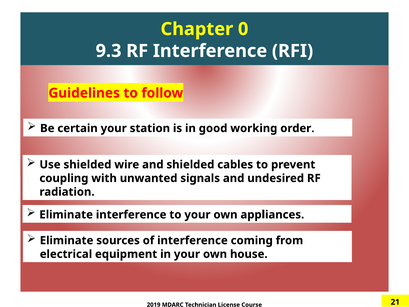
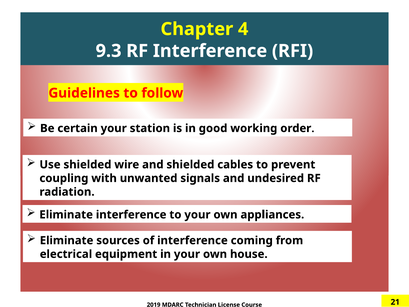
0: 0 -> 4
